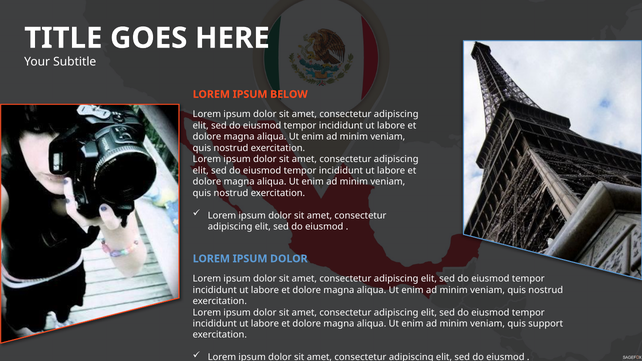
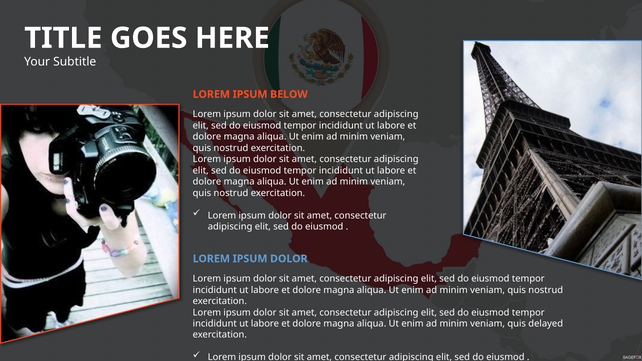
support: support -> delayed
